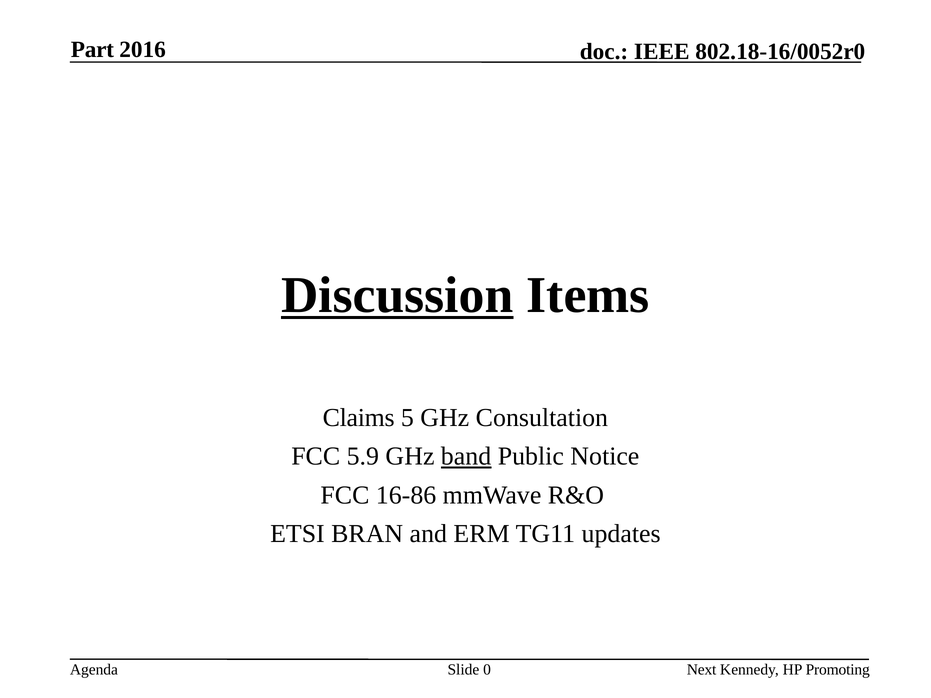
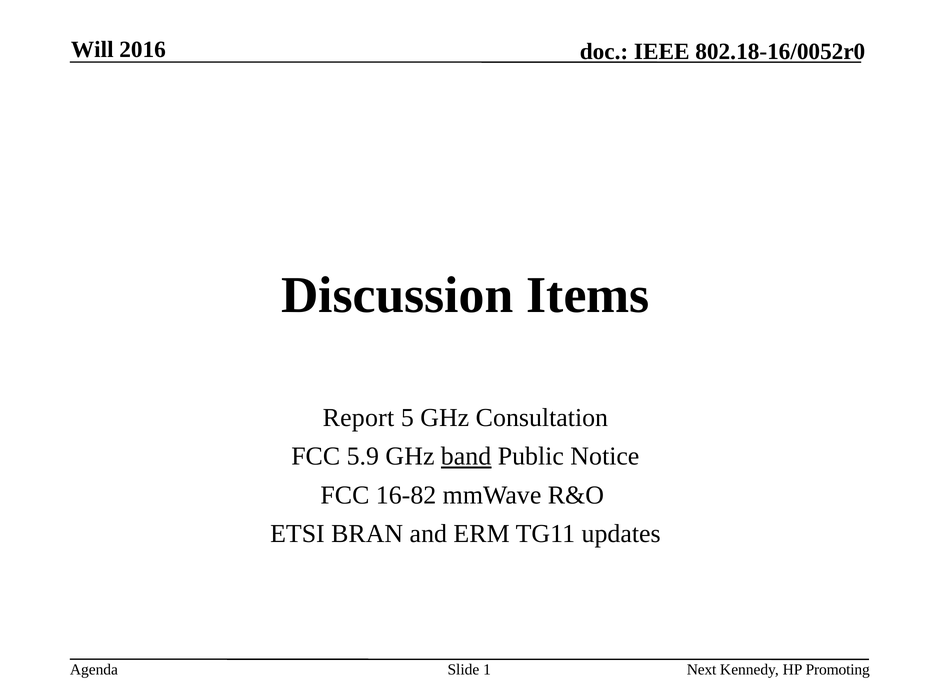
Part: Part -> Will
Discussion underline: present -> none
Claims: Claims -> Report
16-86: 16-86 -> 16-82
0: 0 -> 1
